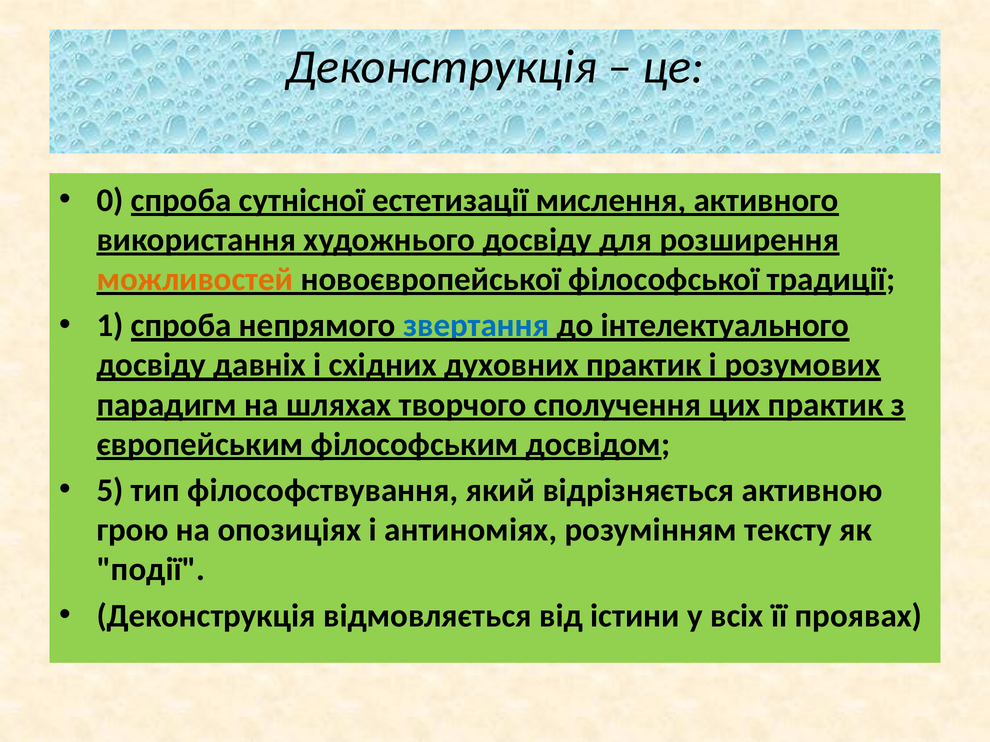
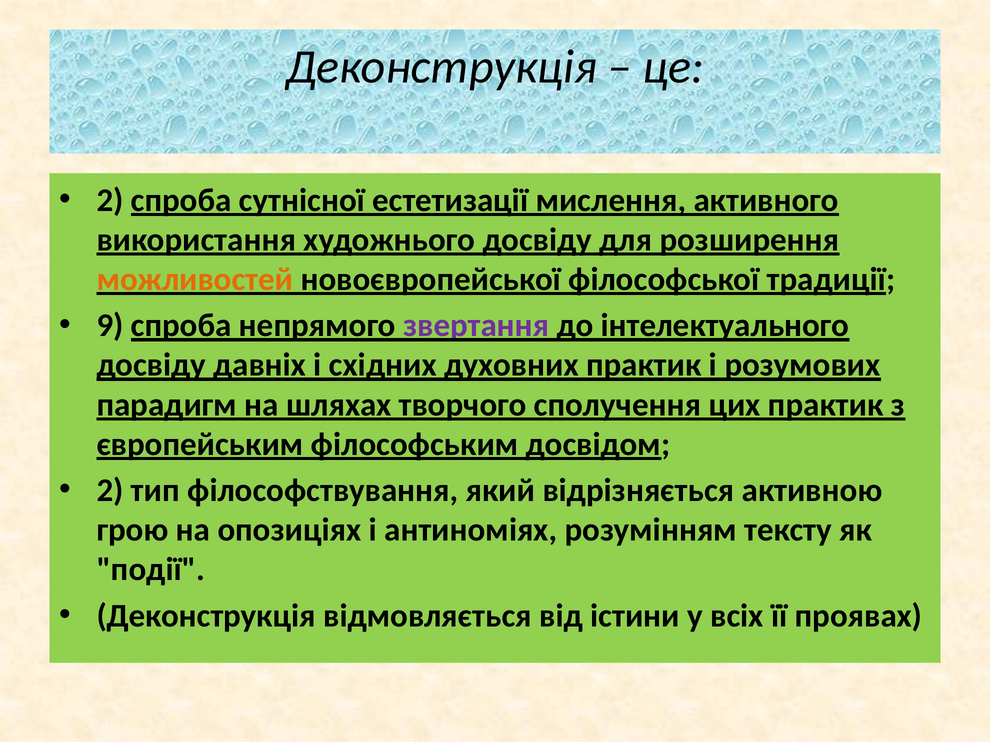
0 at (110, 200): 0 -> 2
1: 1 -> 9
звертання colour: blue -> purple
5 at (110, 491): 5 -> 2
